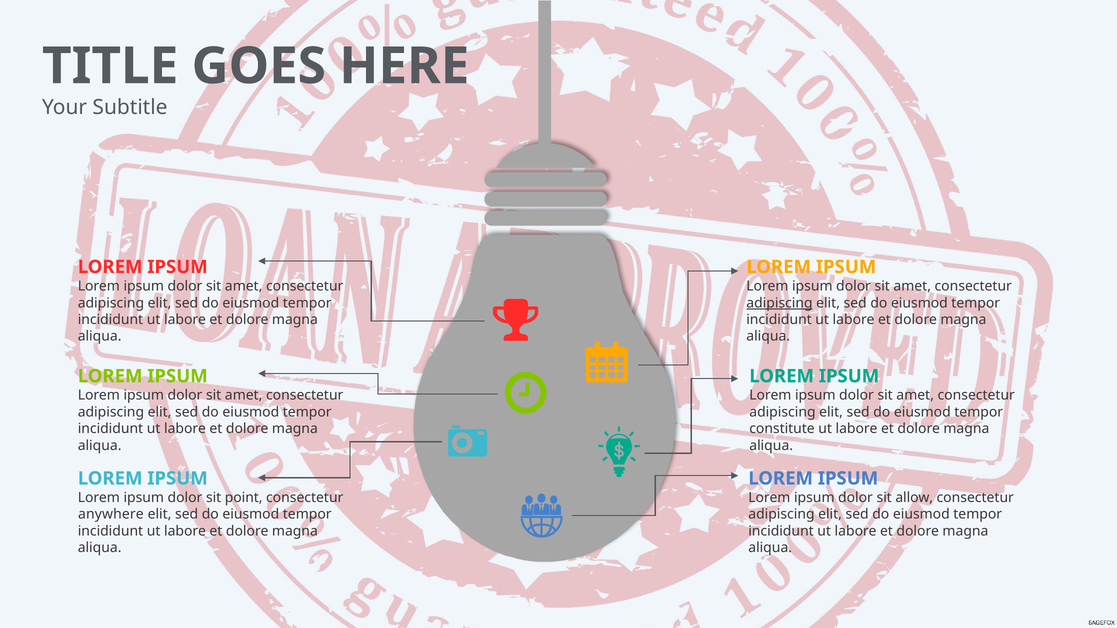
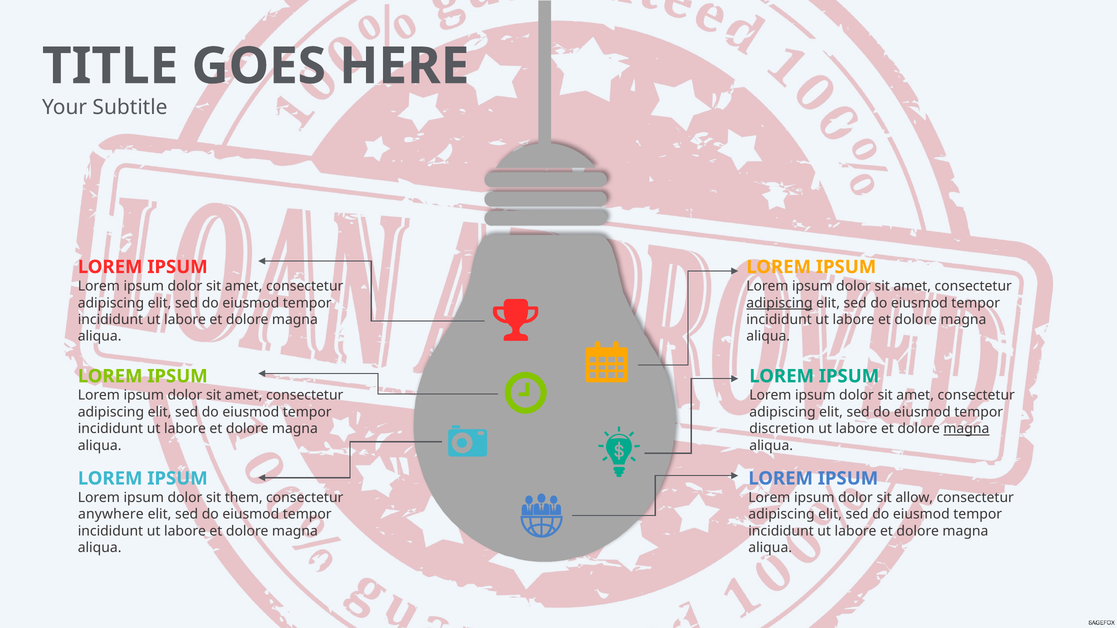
constitute: constitute -> discretion
magna at (966, 429) underline: none -> present
point: point -> them
